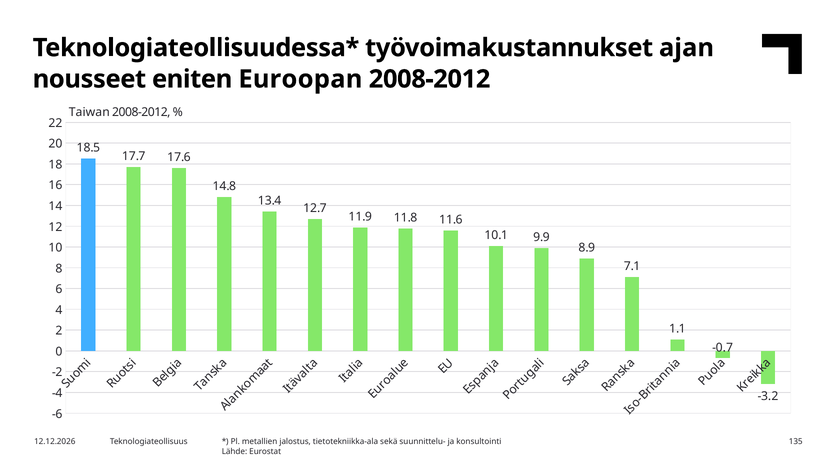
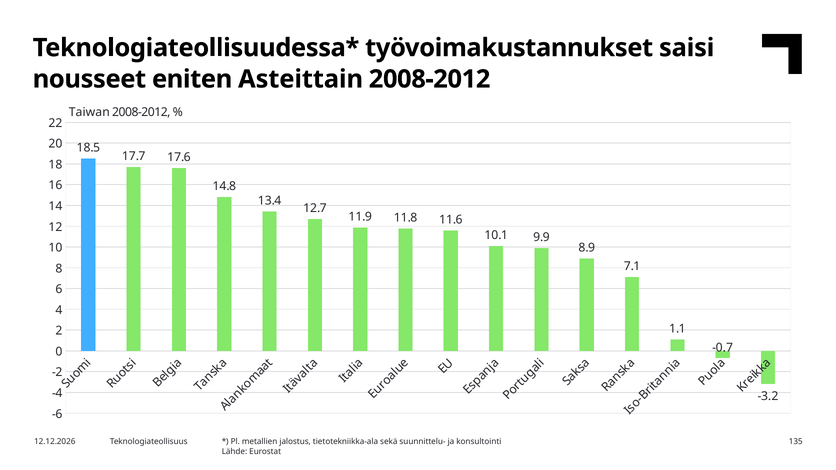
ajan: ajan -> saisi
Euroopan: Euroopan -> Asteittain
